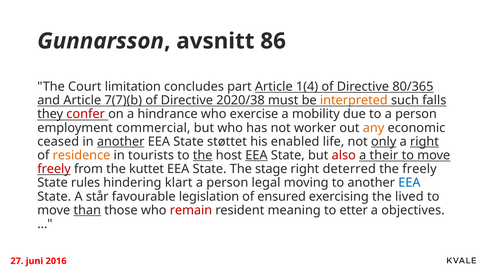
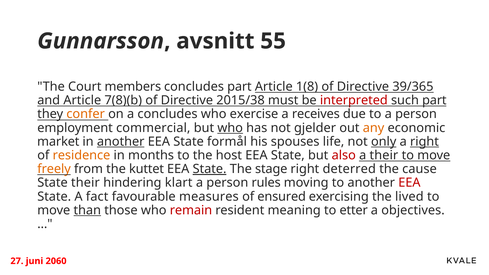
86: 86 -> 55
limitation: limitation -> members
1(4: 1(4 -> 1(8
80/365: 80/365 -> 39/365
7(7)(b: 7(7)(b -> 7(8)(b
2020/38: 2020/38 -> 2015/38
interpreted colour: orange -> red
such falls: falls -> part
confer colour: red -> orange
a hindrance: hindrance -> concludes
mobility: mobility -> receives
who at (230, 128) underline: none -> present
worker: worker -> gjelder
ceased: ceased -> market
støttet: støttet -> formål
enabled: enabled -> spouses
tourists: tourists -> months
the at (203, 155) underline: present -> none
EEA at (256, 155) underline: present -> none
freely at (54, 169) colour: red -> orange
State at (210, 169) underline: none -> present
the freely: freely -> cause
State rules: rules -> their
legal: legal -> rules
EEA at (409, 183) colour: blue -> red
står: står -> fact
legislation: legislation -> measures
2016: 2016 -> 2060
